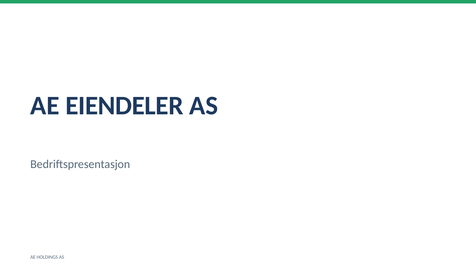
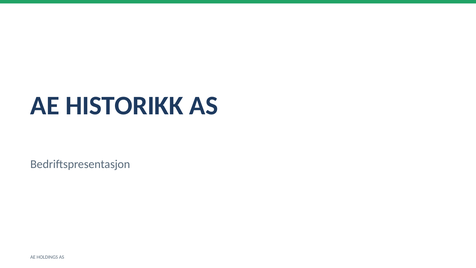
EIENDELER: EIENDELER -> HISTORIKK
